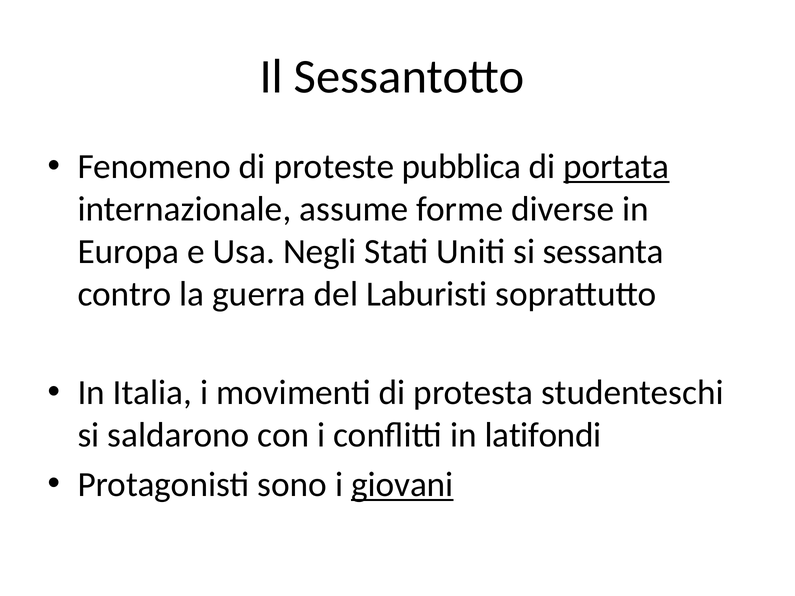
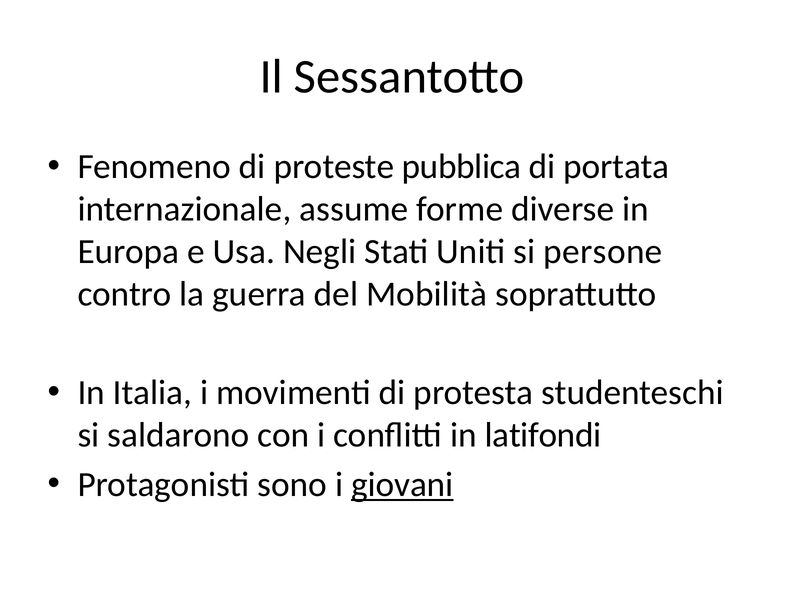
portata underline: present -> none
sessanta: sessanta -> persone
Laburisti: Laburisti -> Mobilità
